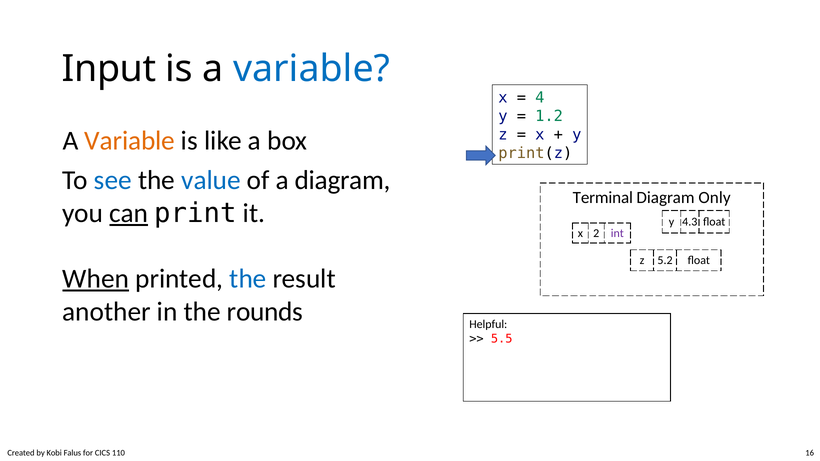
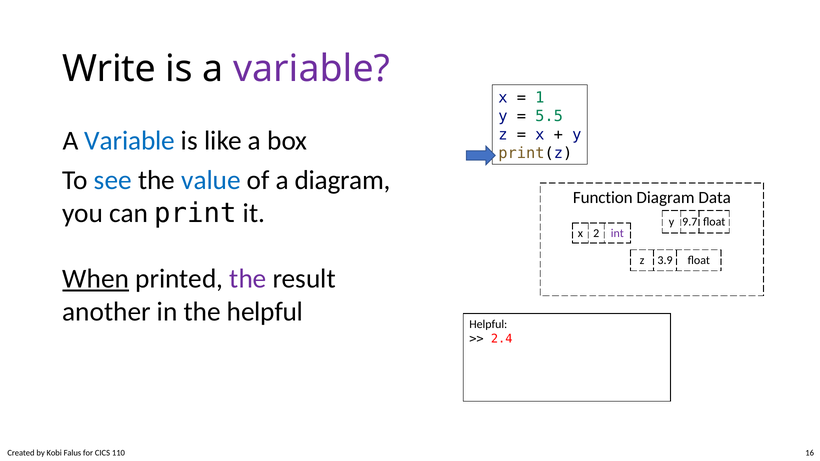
Input: Input -> Write
variable at (312, 69) colour: blue -> purple
4: 4 -> 1
1.2: 1.2 -> 5.5
Variable at (130, 141) colour: orange -> blue
Terminal: Terminal -> Function
Only: Only -> Data
can underline: present -> none
4.3: 4.3 -> 9.7
5.2: 5.2 -> 3.9
the at (248, 279) colour: blue -> purple
the rounds: rounds -> helpful
5.5: 5.5 -> 2.4
